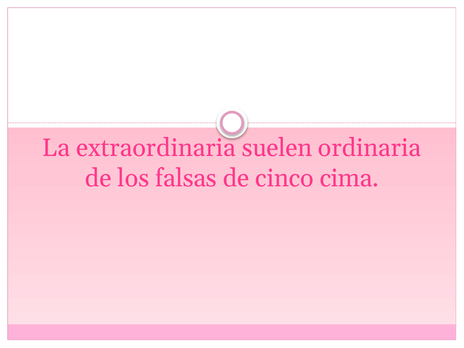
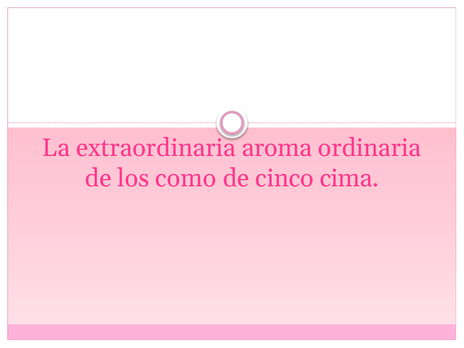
suelen: suelen -> aroma
falsas: falsas -> como
